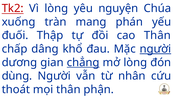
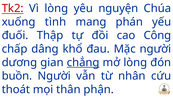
tràn: tràn -> tình
cao Thân: Thân -> Công
người at (155, 49) underline: present -> none
dùng: dùng -> buồn
